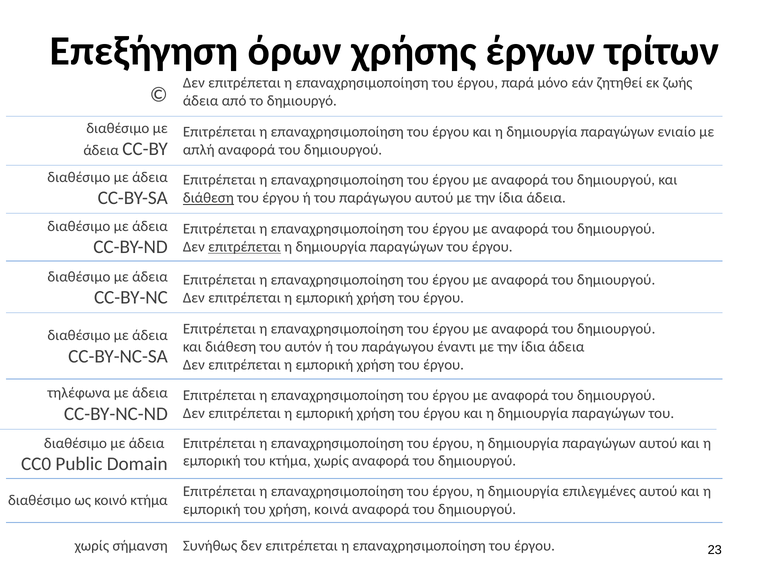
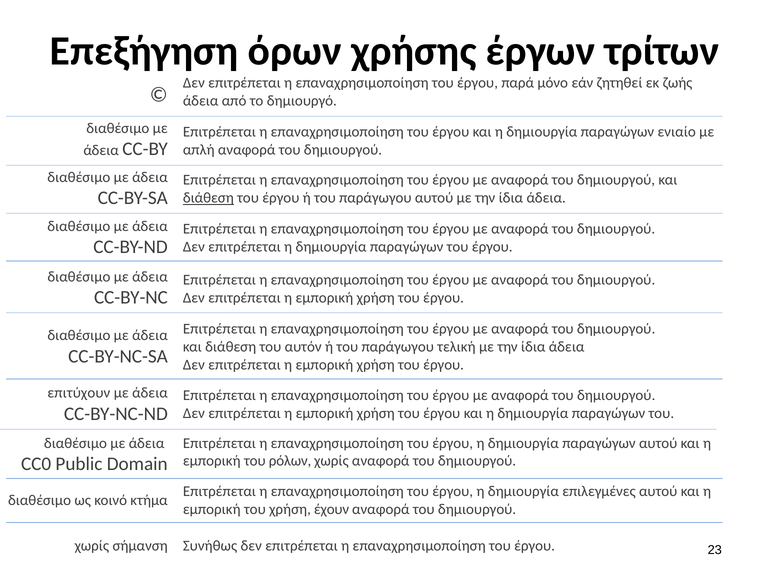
επιτρέπεται at (245, 247) underline: present -> none
έναντι: έναντι -> τελική
τηλέφωνα: τηλέφωνα -> επιτύχουν
του κτήμα: κτήμα -> ρόλων
κοινά: κοινά -> έχουν
